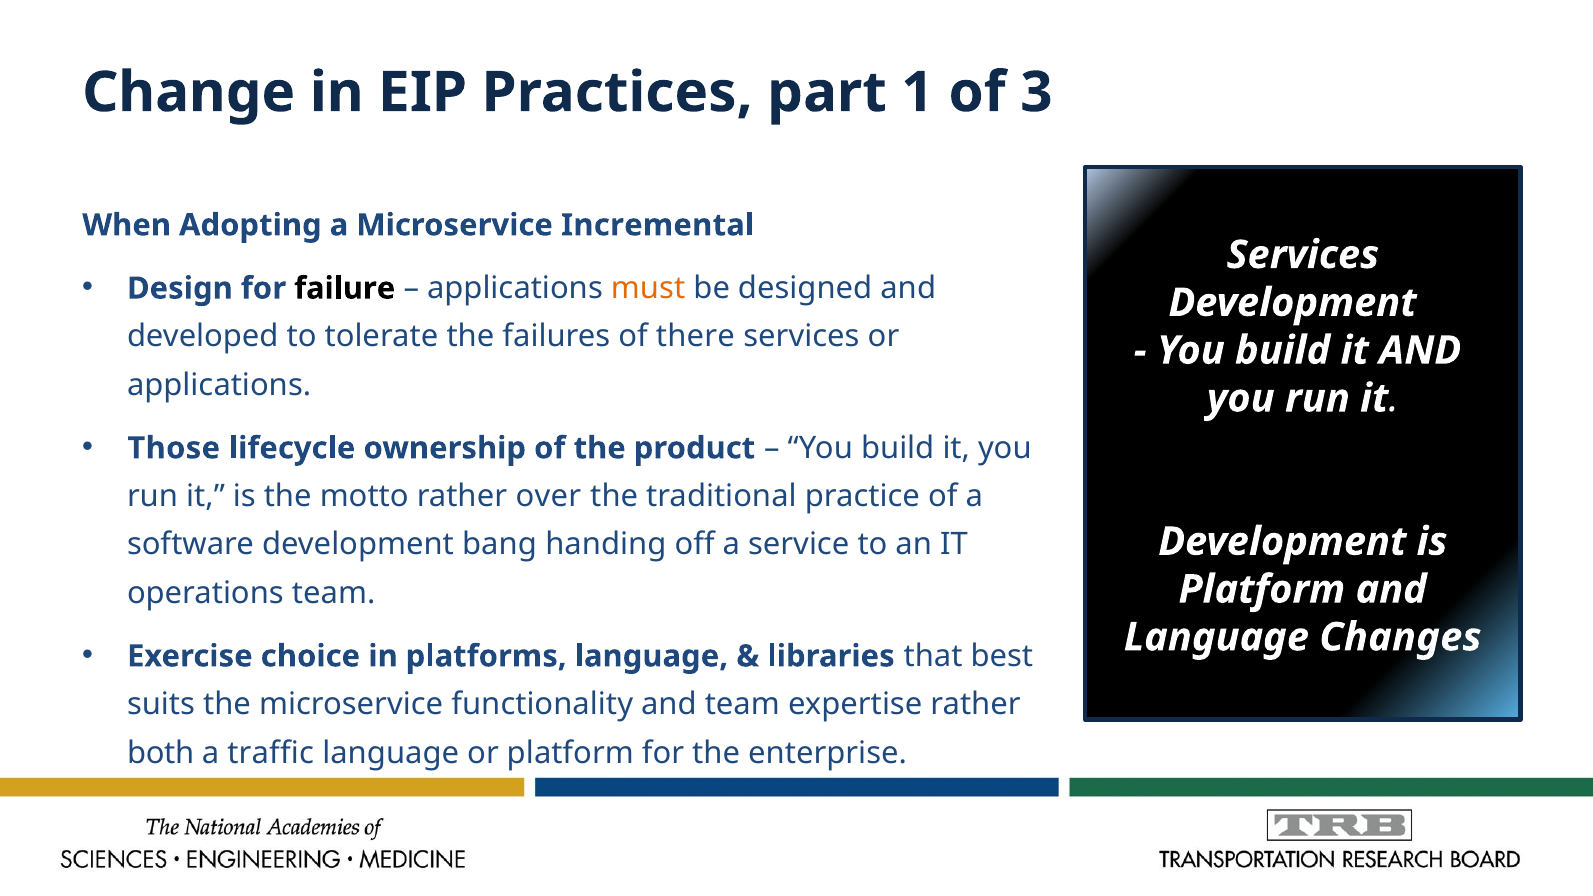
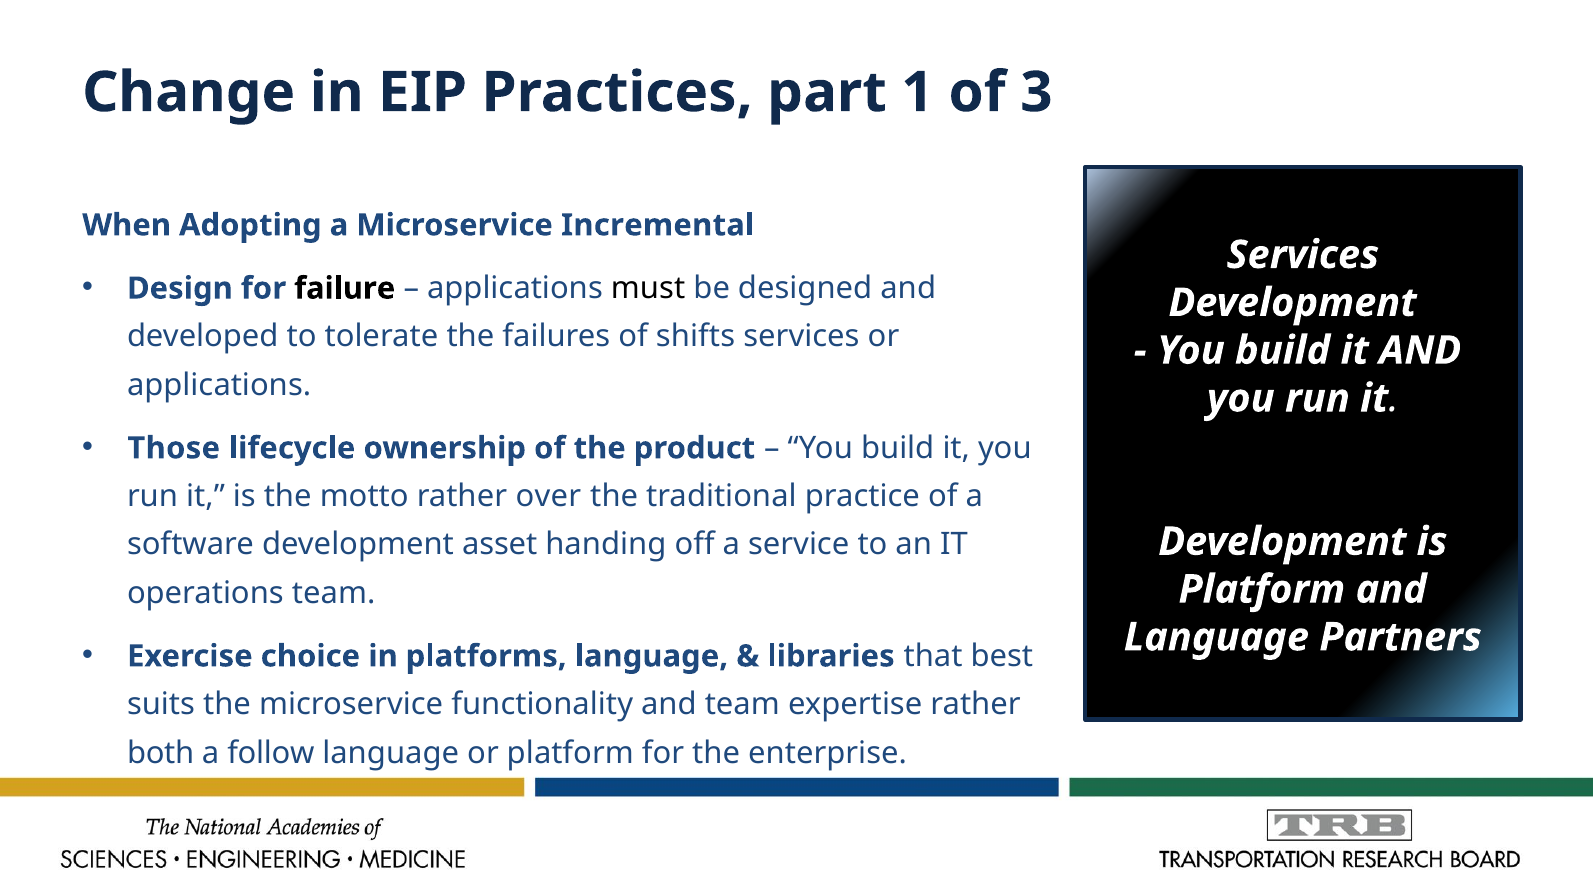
must colour: orange -> black
there: there -> shifts
bang: bang -> asset
Changes: Changes -> Partners
traffic: traffic -> follow
